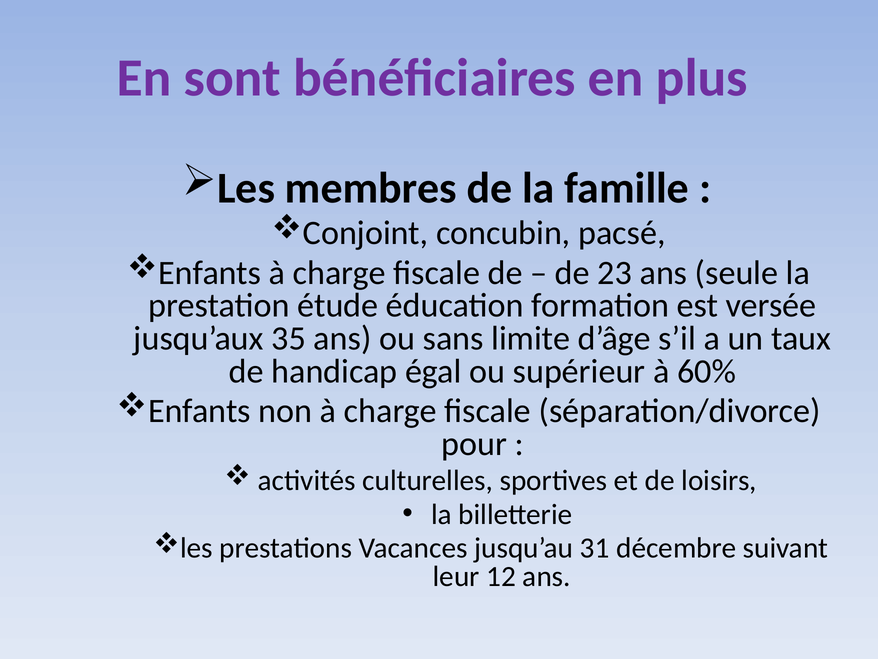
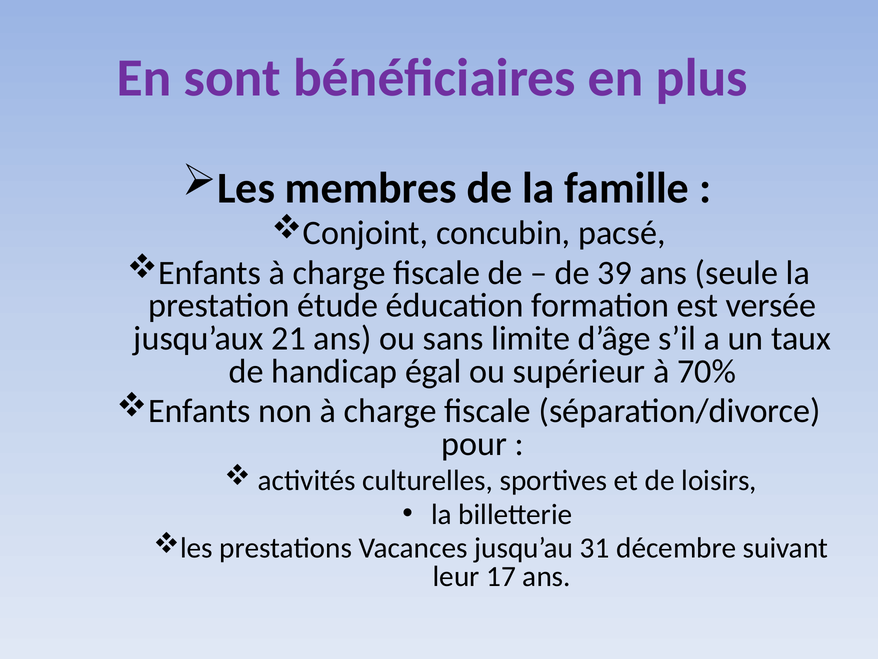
23: 23 -> 39
35: 35 -> 21
60%: 60% -> 70%
12: 12 -> 17
